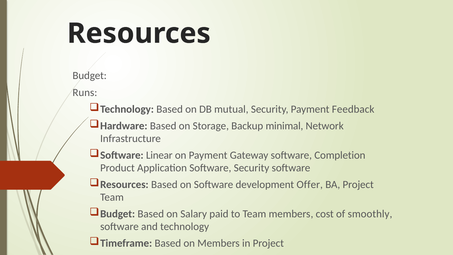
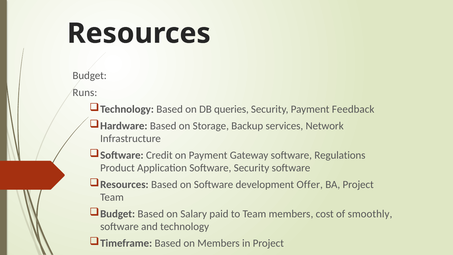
mutual: mutual -> queries
minimal: minimal -> services
Linear: Linear -> Credit
Completion: Completion -> Regulations
